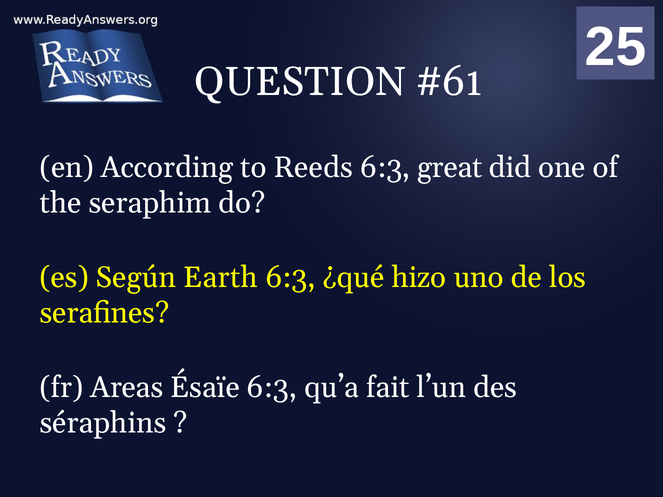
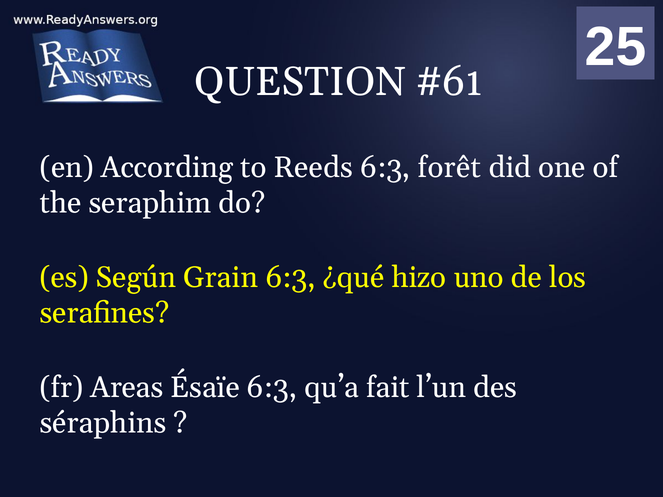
great: great -> forêt
Earth: Earth -> Grain
